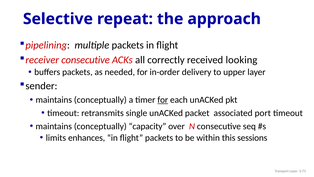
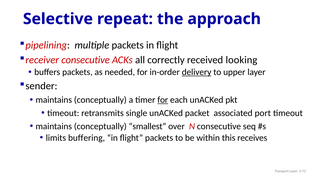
delivery underline: none -> present
capacity: capacity -> smallest
enhances: enhances -> buffering
sessions: sessions -> receives
